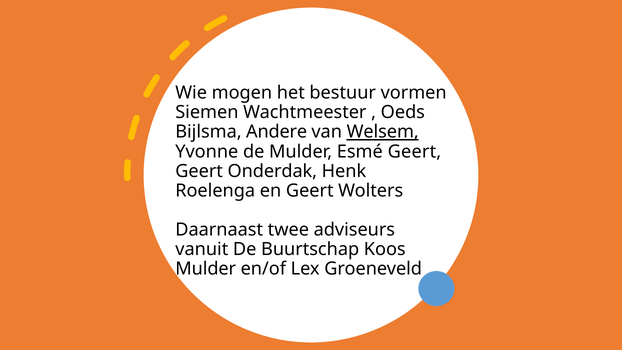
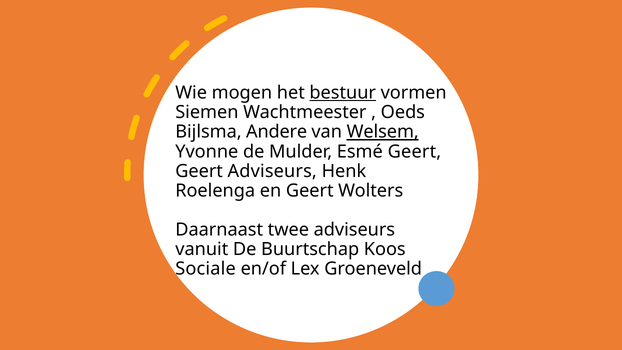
bestuur underline: none -> present
Onderdak at (272, 171): Onderdak -> Adviseurs
Mulder at (206, 269): Mulder -> Sociale
